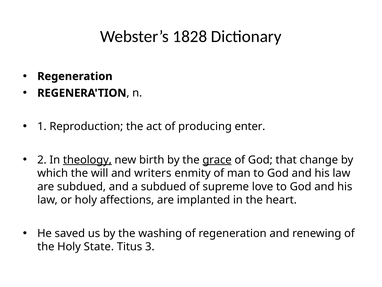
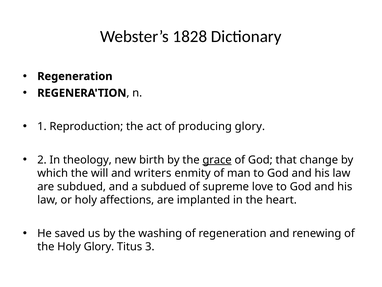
producing enter: enter -> glory
theology underline: present -> none
Holy State: State -> Glory
